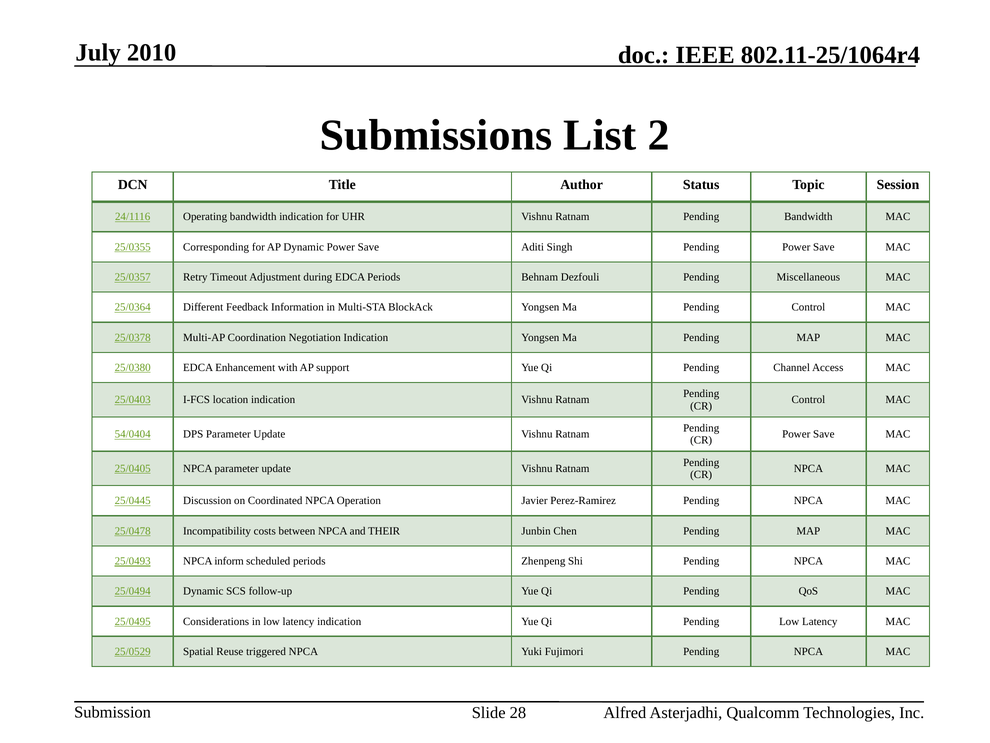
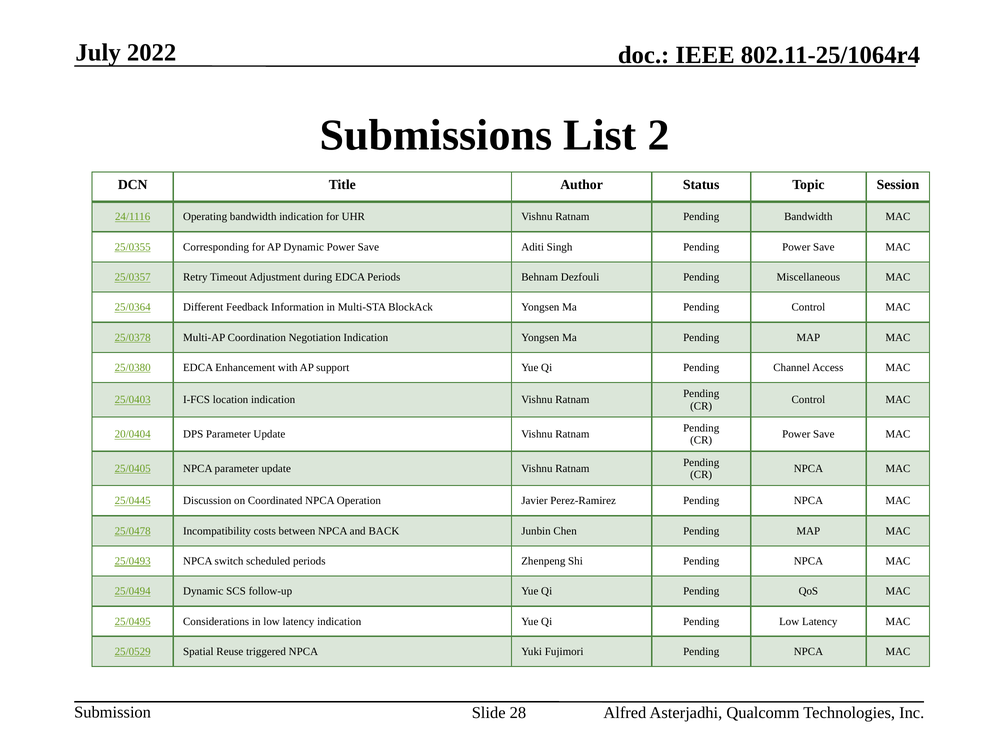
2010: 2010 -> 2022
54/0404: 54/0404 -> 20/0404
THEIR: THEIR -> BACK
inform: inform -> switch
